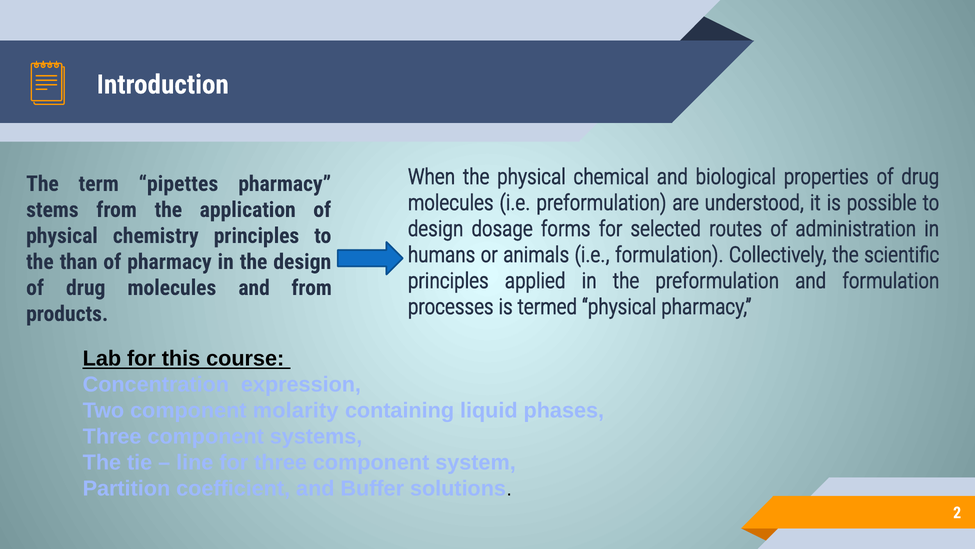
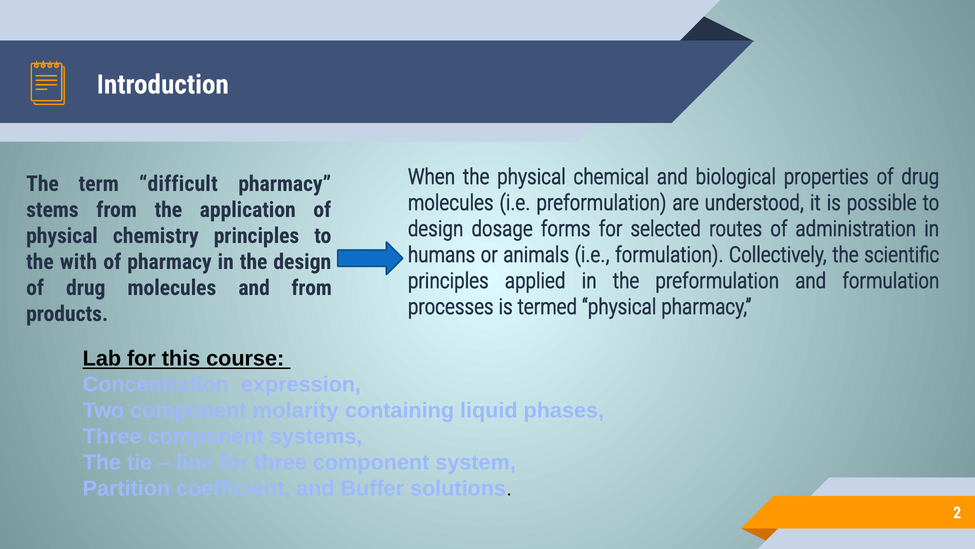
pipettes: pipettes -> difficult
than: than -> with
